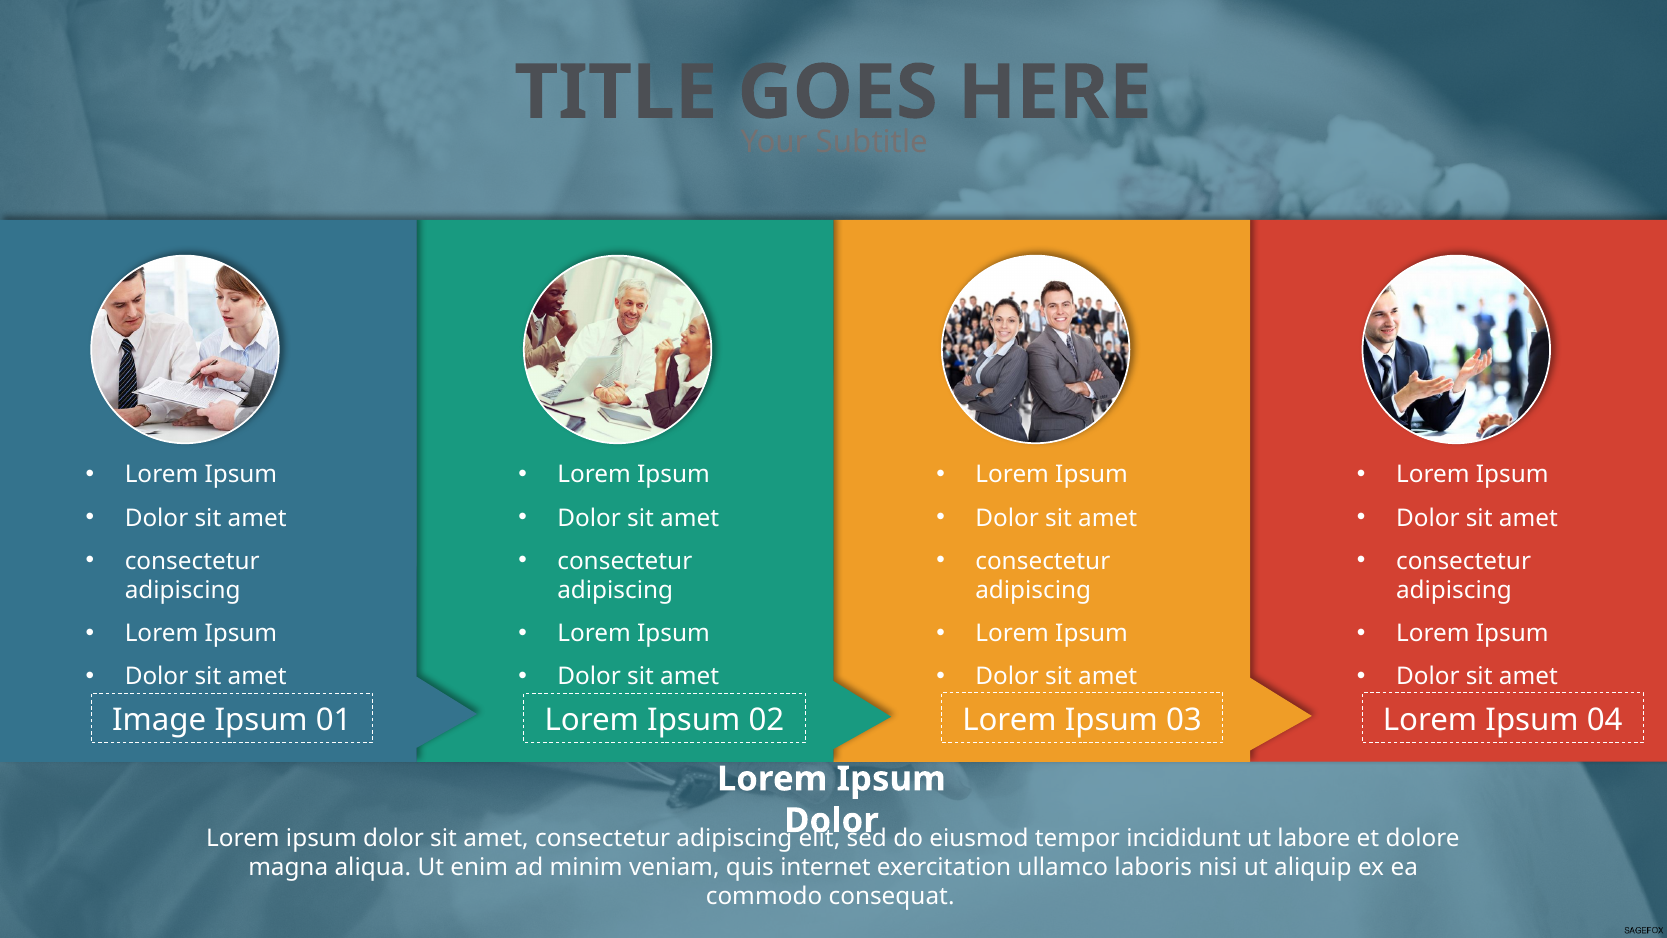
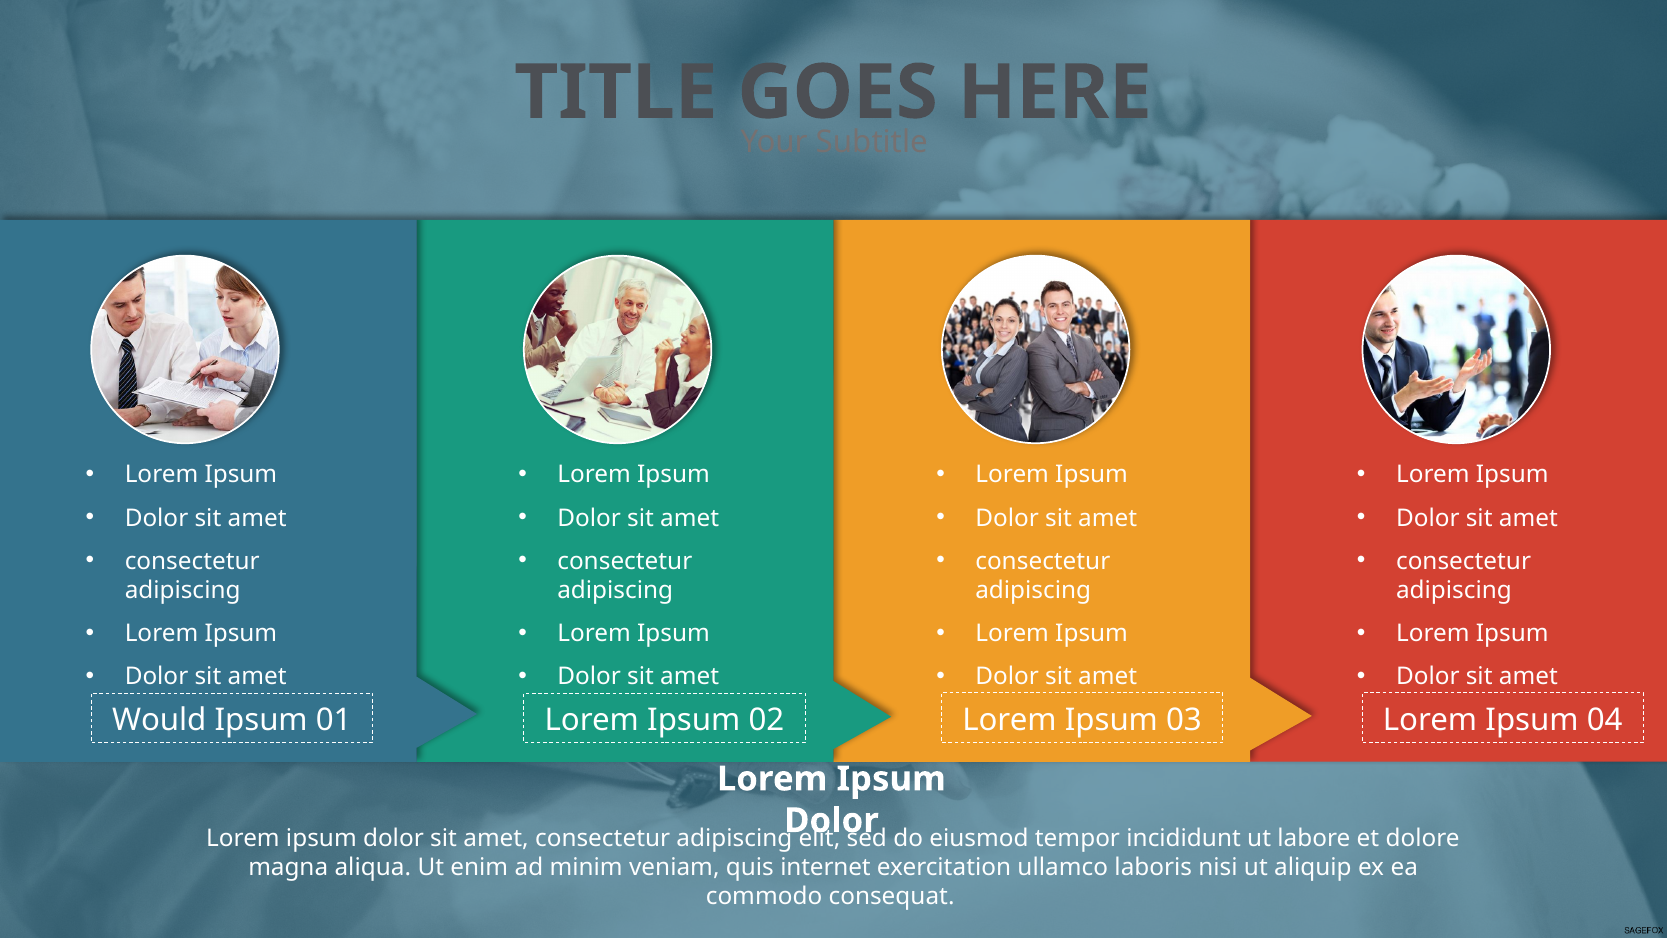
Image: Image -> Would
